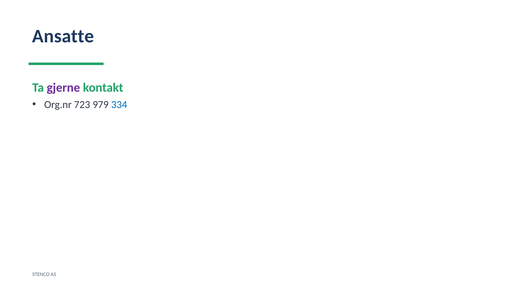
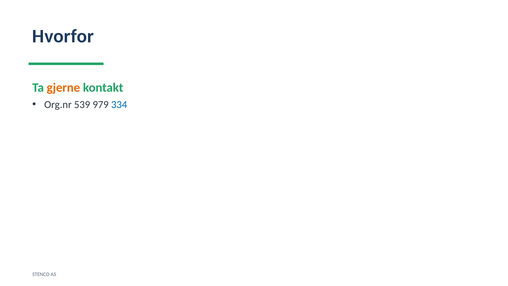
Ansatte: Ansatte -> Hvorfor
gjerne colour: purple -> orange
723: 723 -> 539
